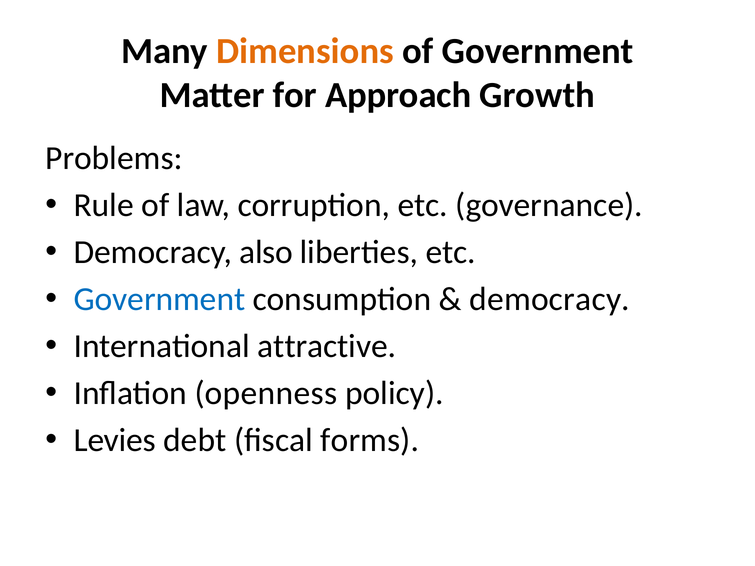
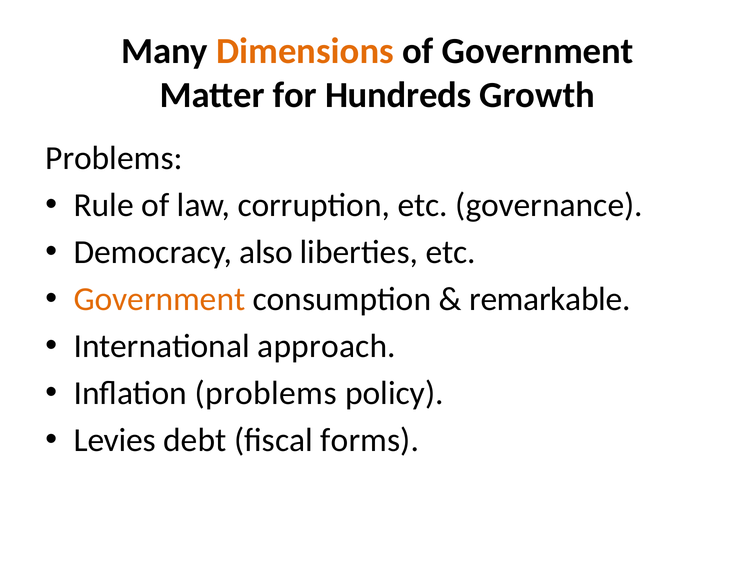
Approach: Approach -> Hundreds
Government at (159, 299) colour: blue -> orange
democracy at (550, 299): democracy -> remarkable
attractive: attractive -> approach
Inflation openness: openness -> problems
